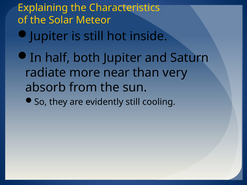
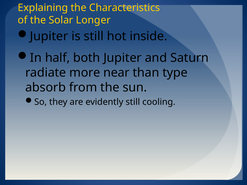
Meteor: Meteor -> Longer
very: very -> type
